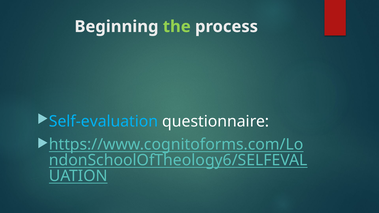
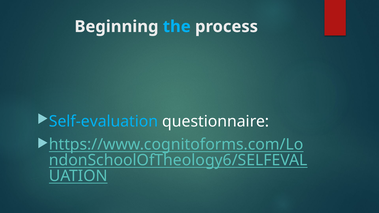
the colour: light green -> light blue
